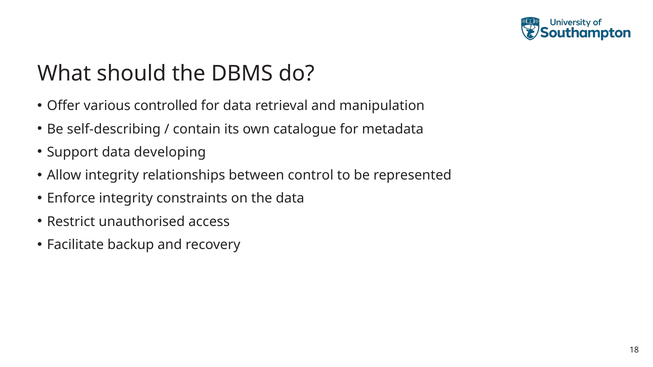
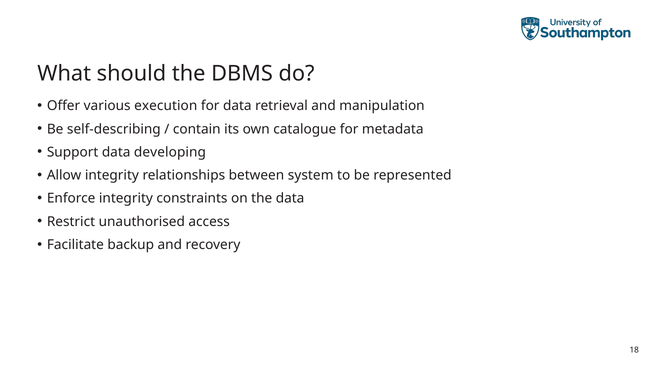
controlled: controlled -> execution
control: control -> system
